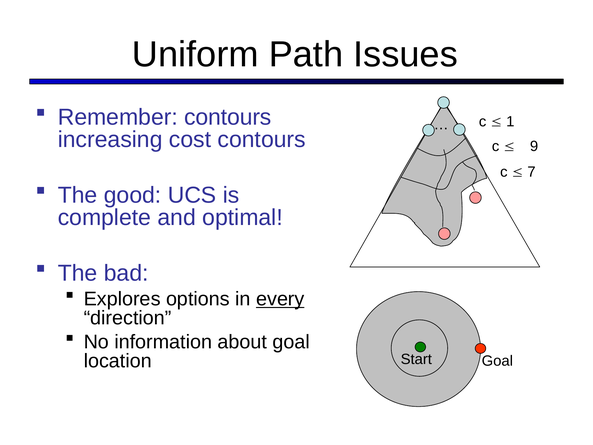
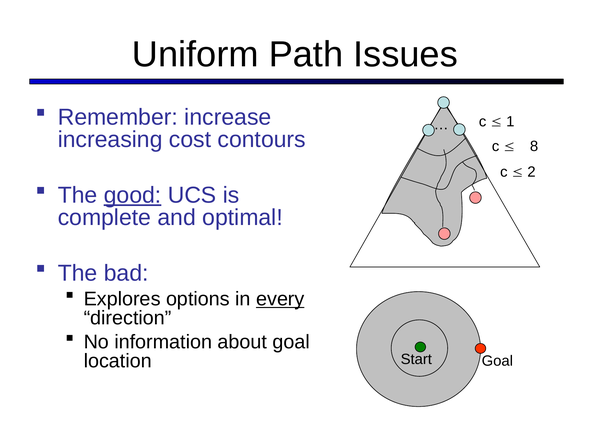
Remember contours: contours -> increase
9: 9 -> 8
7: 7 -> 2
good underline: none -> present
